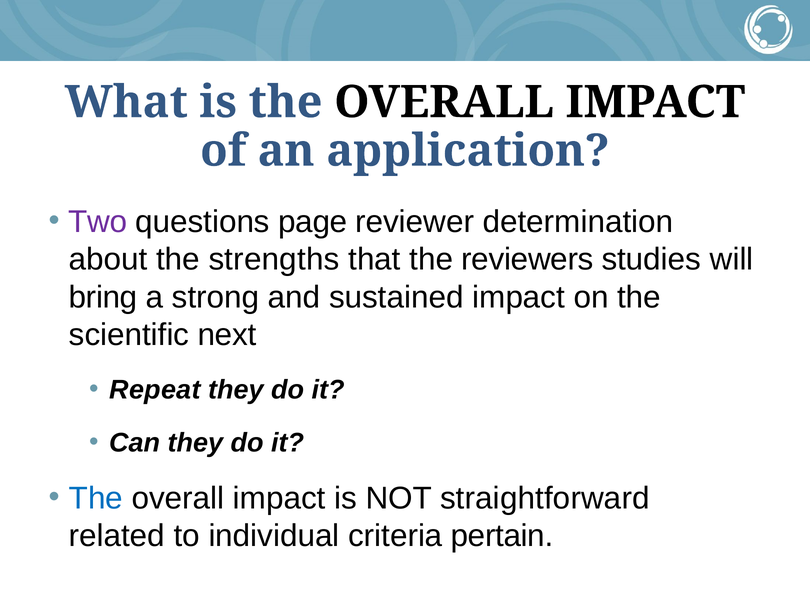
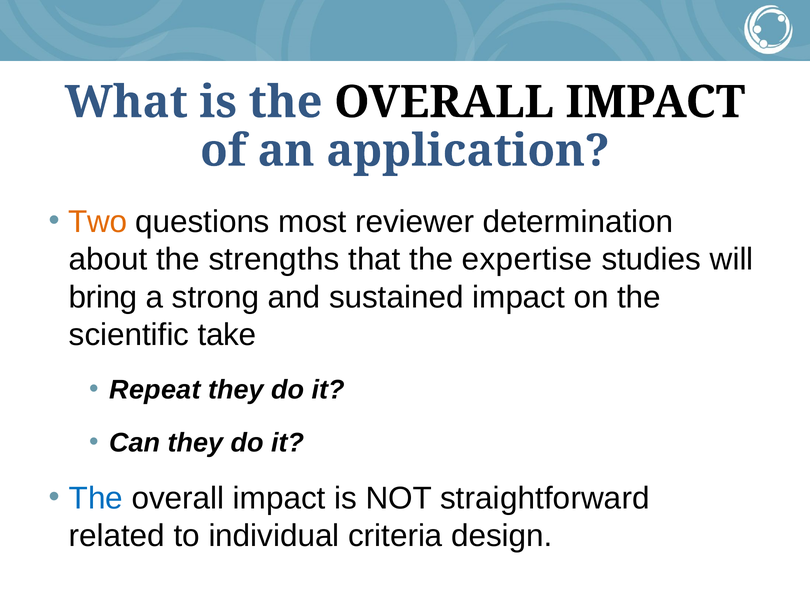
Two colour: purple -> orange
page: page -> most
reviewers: reviewers -> expertise
next: next -> take
pertain: pertain -> design
